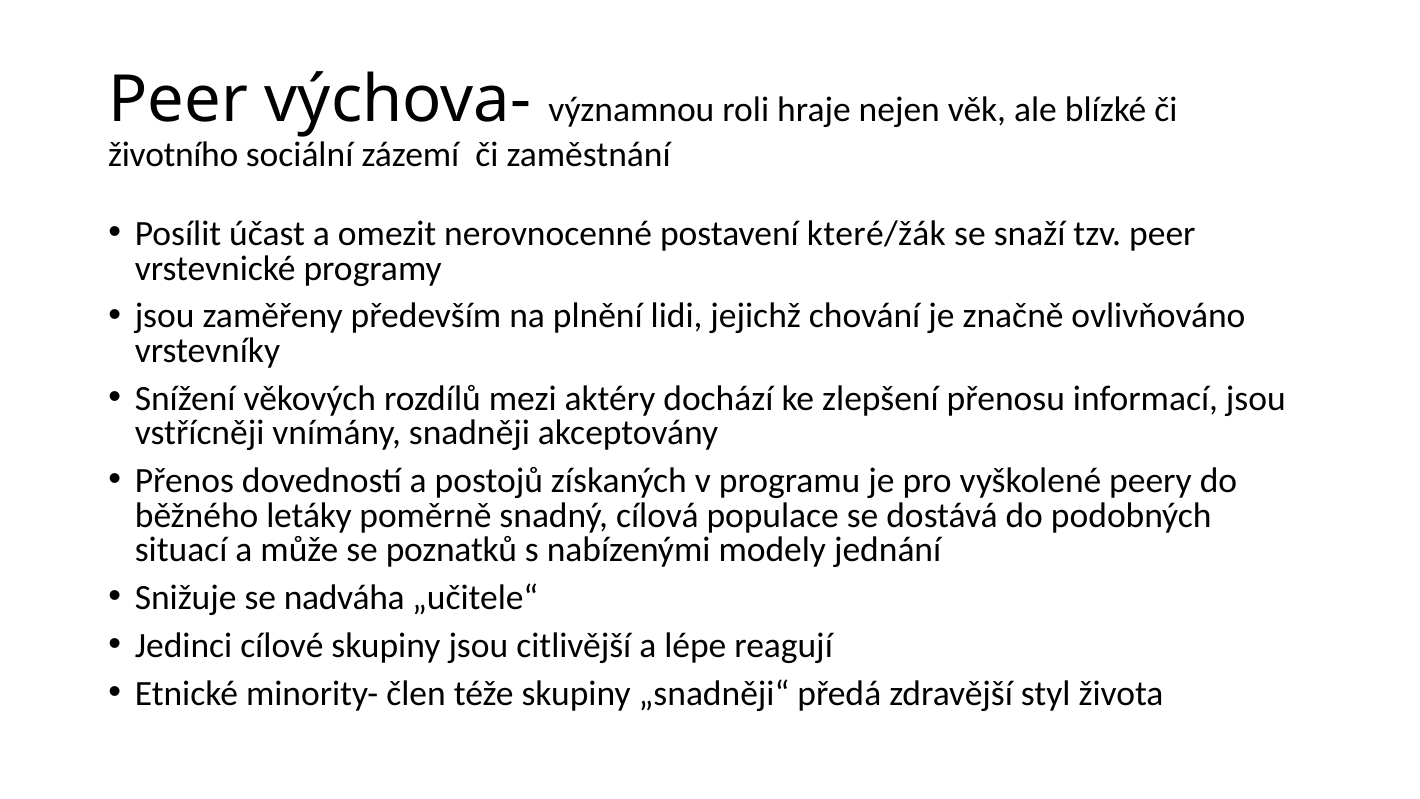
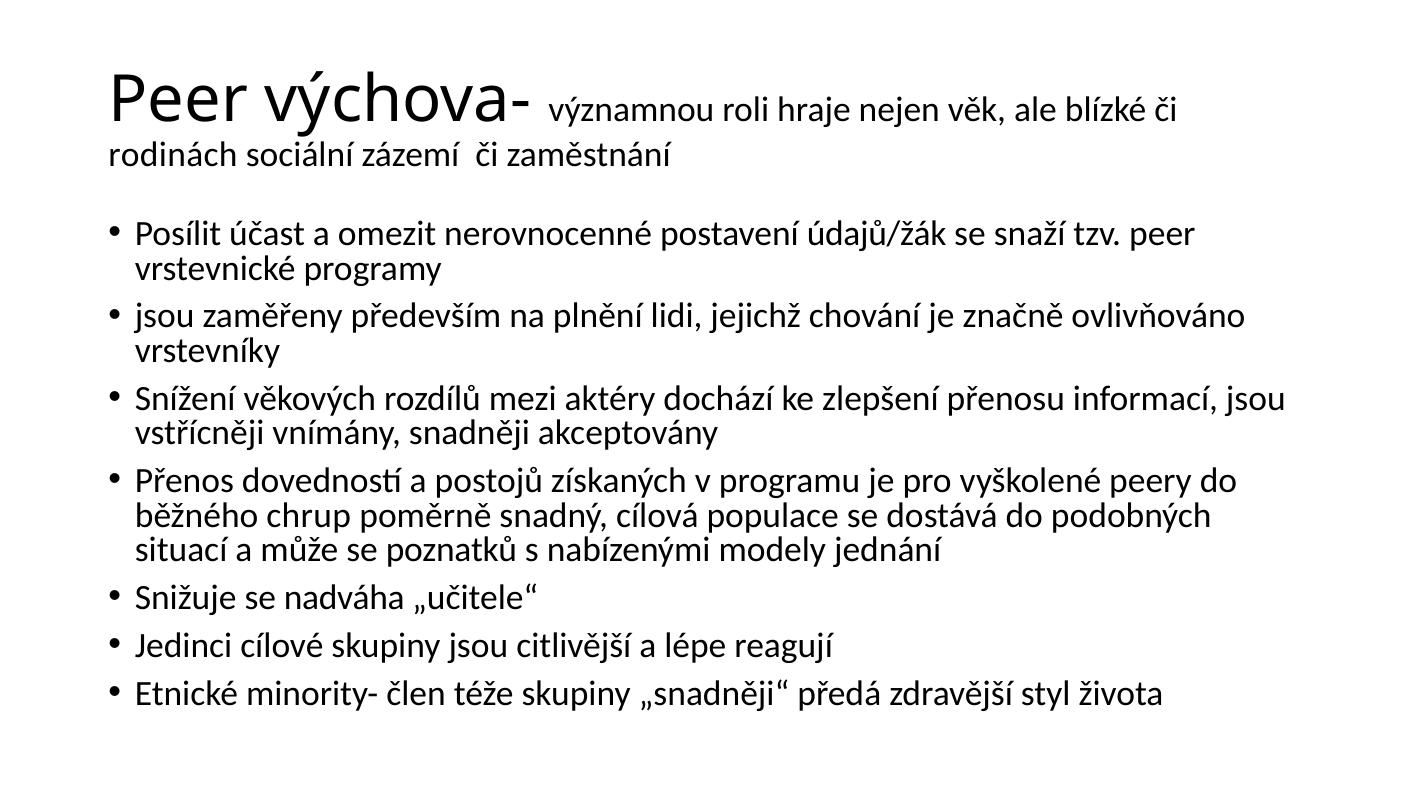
životního: životního -> rodinách
které/žák: které/žák -> údajů/žák
letáky: letáky -> chrup
